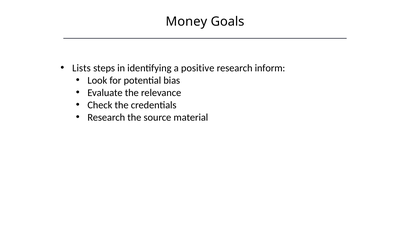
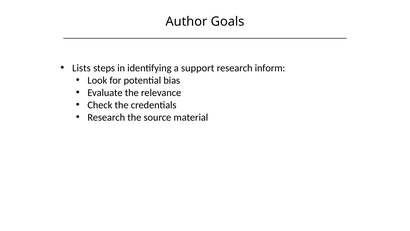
Money: Money -> Author
positive: positive -> support
